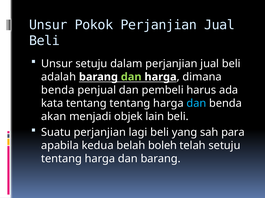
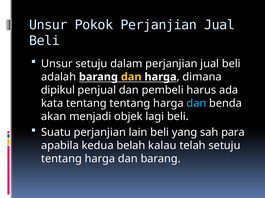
dan at (131, 77) colour: light green -> yellow
benda at (58, 90): benda -> dipikul
lain: lain -> lagi
lagi: lagi -> lain
boleh: boleh -> kalau
